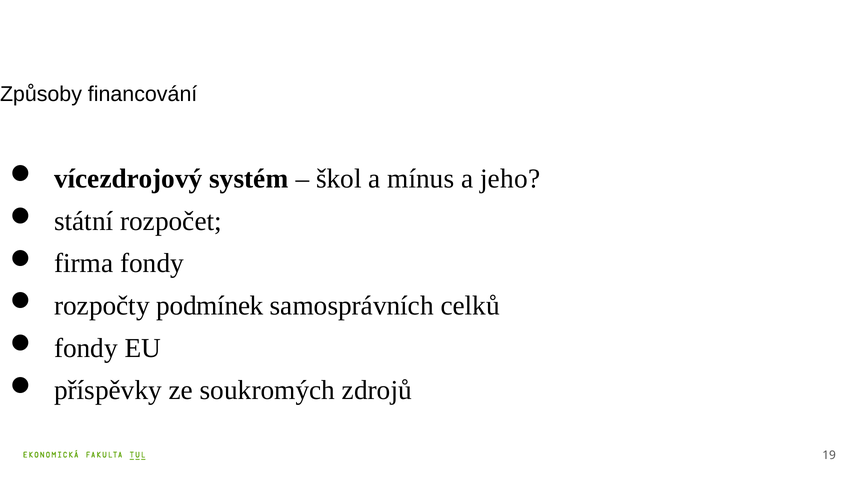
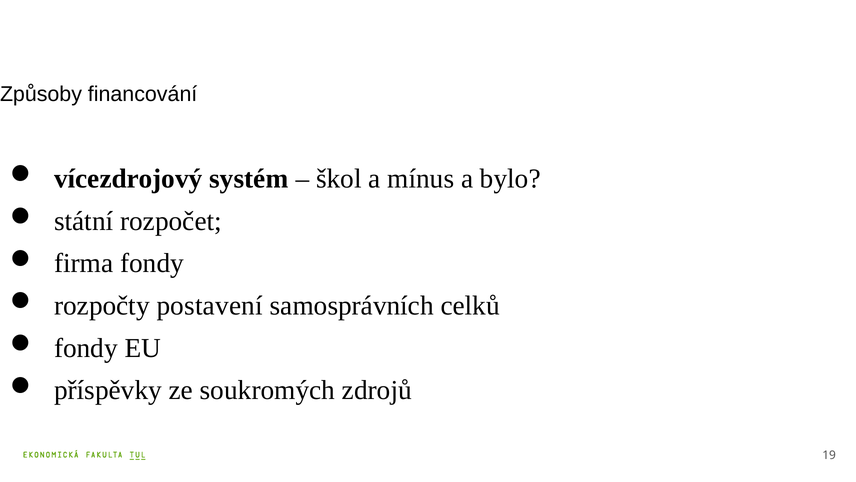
jeho: jeho -> bylo
podmínek: podmínek -> postavení
